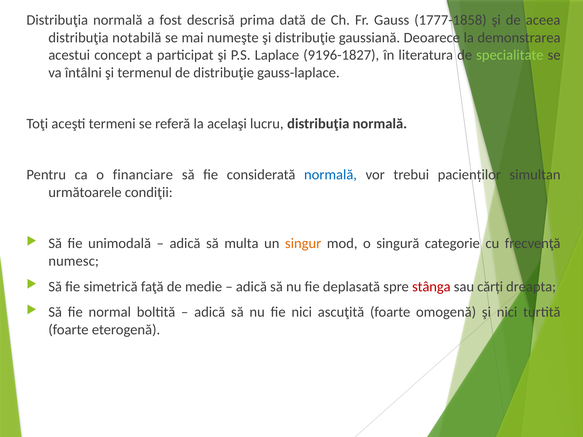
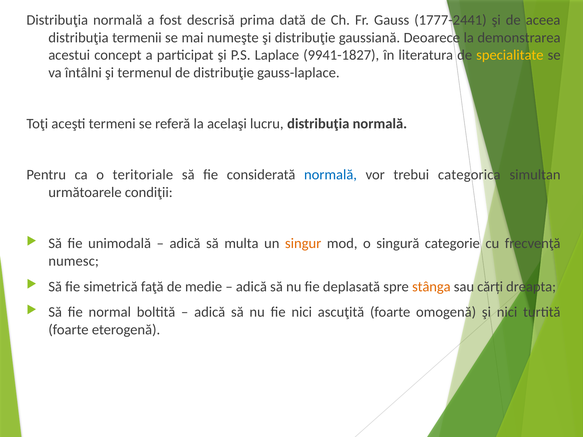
1777-1858: 1777-1858 -> 1777-2441
notabilă: notabilă -> termenii
9196-1827: 9196-1827 -> 9941-1827
specialitate colour: light green -> yellow
financiare: financiare -> teritoriale
pacienților: pacienților -> categorica
stânga colour: red -> orange
